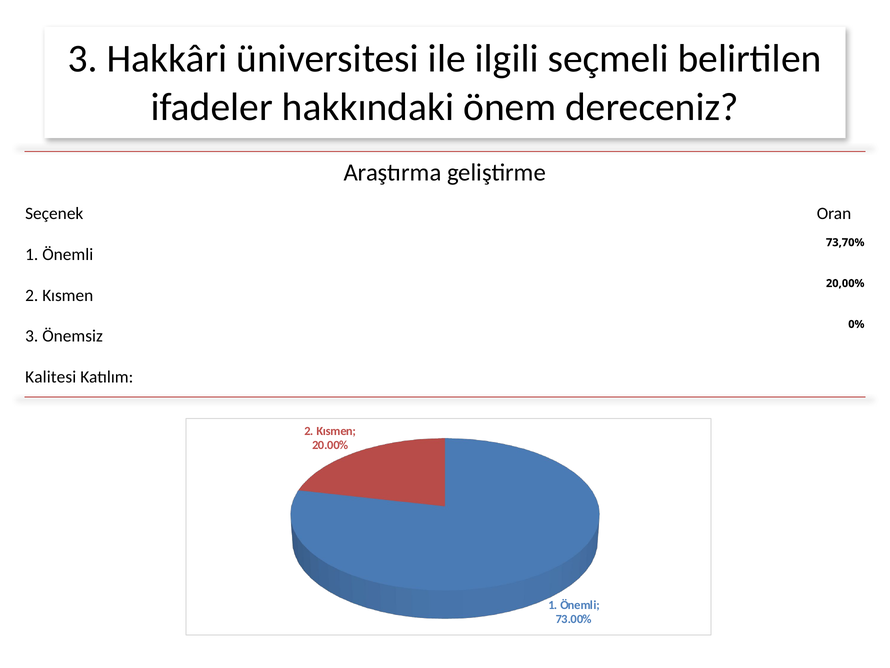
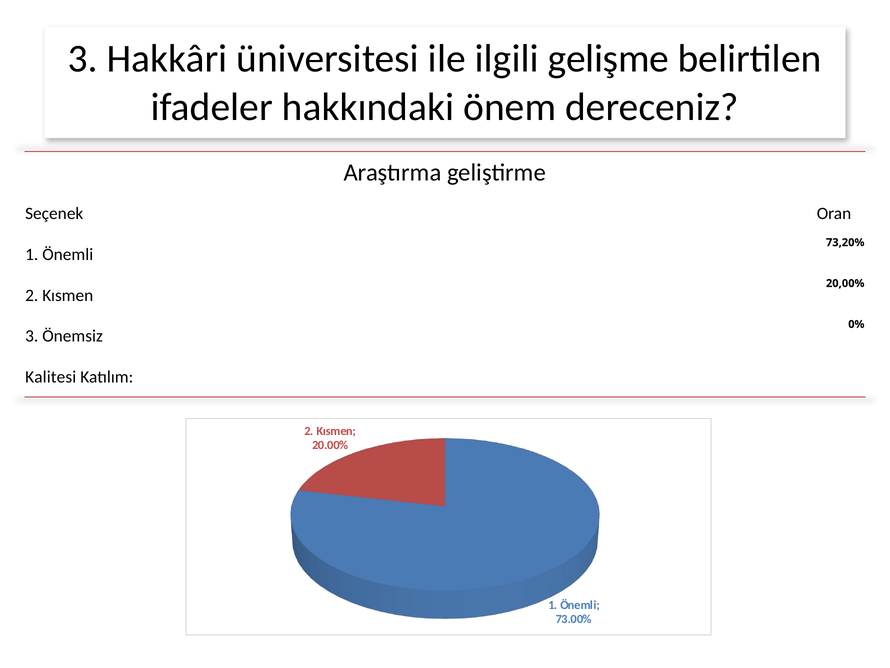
seçmeli: seçmeli -> gelişme
73,70%: 73,70% -> 73,20%
